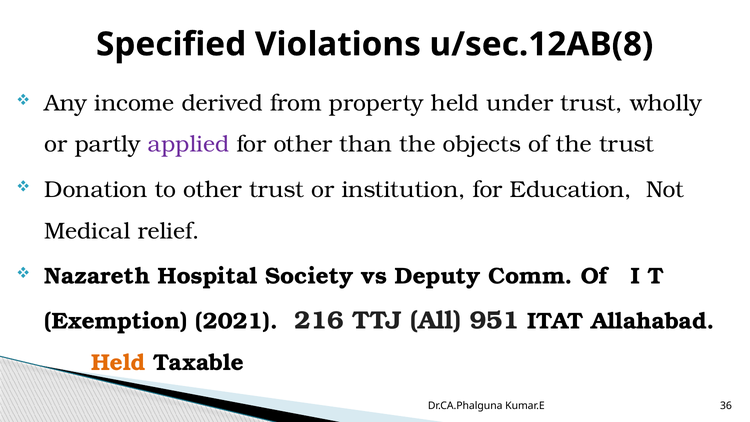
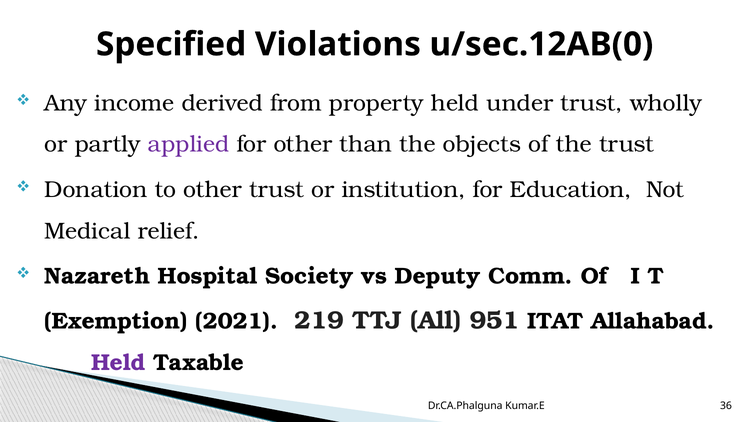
u/sec.12AB(8: u/sec.12AB(8 -> u/sec.12AB(0
216: 216 -> 219
Held at (118, 363) colour: orange -> purple
